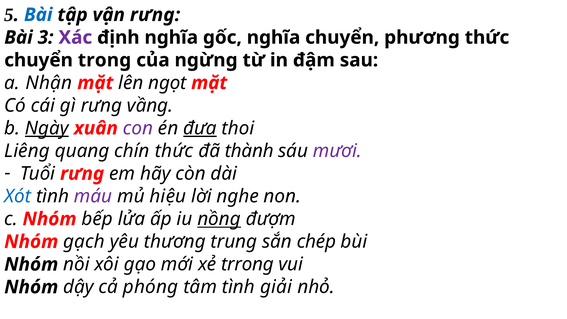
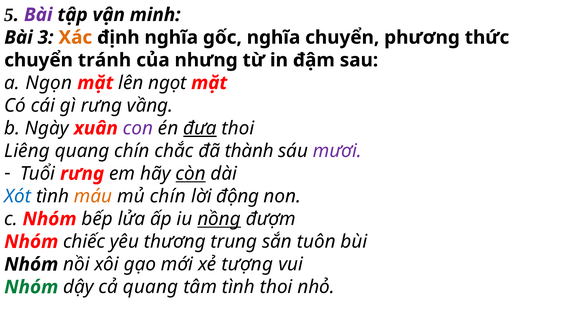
Bài at (38, 15) colour: blue -> purple
vận rưng: rưng -> minh
Xác colour: purple -> orange
trong: trong -> tránh
ngừng: ngừng -> nhưng
Nhận: Nhận -> Ngọn
Ngày underline: present -> none
chín thức: thức -> chắc
còn underline: none -> present
máu colour: purple -> orange
mủ hiệu: hiệu -> chín
nghe: nghe -> động
gạch: gạch -> chiếc
chép: chép -> tuôn
trrong: trrong -> tượng
Nhóm at (31, 287) colour: black -> green
cả phóng: phóng -> quang
tình giải: giải -> thoi
